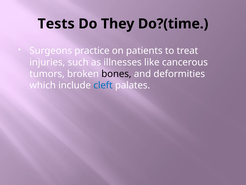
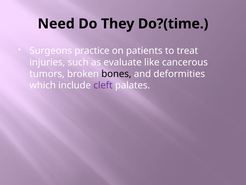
Tests: Tests -> Need
illnesses: illnesses -> evaluate
cleft colour: blue -> purple
